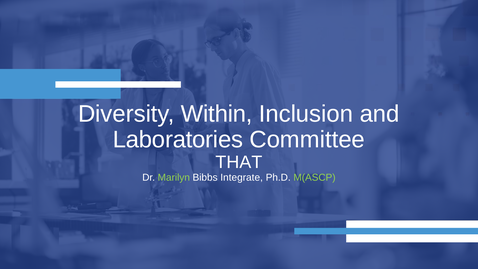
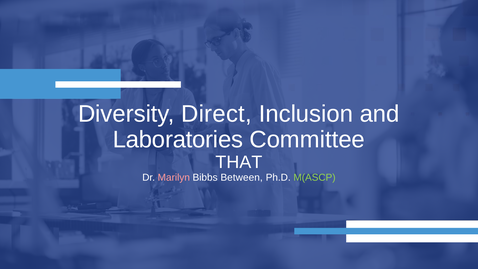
Within: Within -> Direct
Marilyn colour: light green -> pink
Integrate: Integrate -> Between
